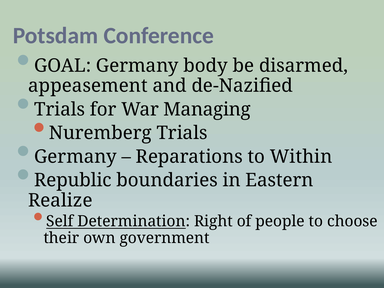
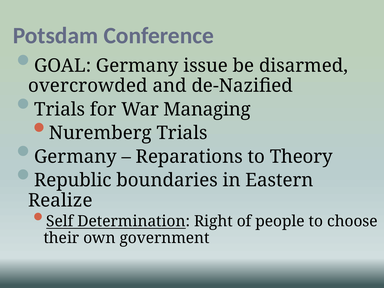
body: body -> issue
appeasement: appeasement -> overcrowded
Within: Within -> Theory
